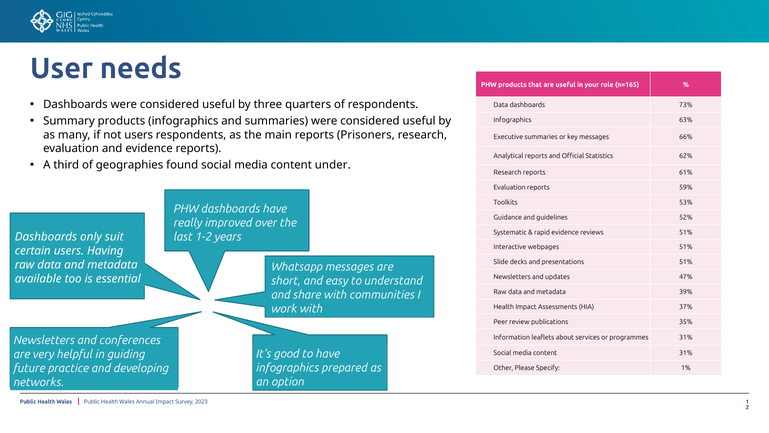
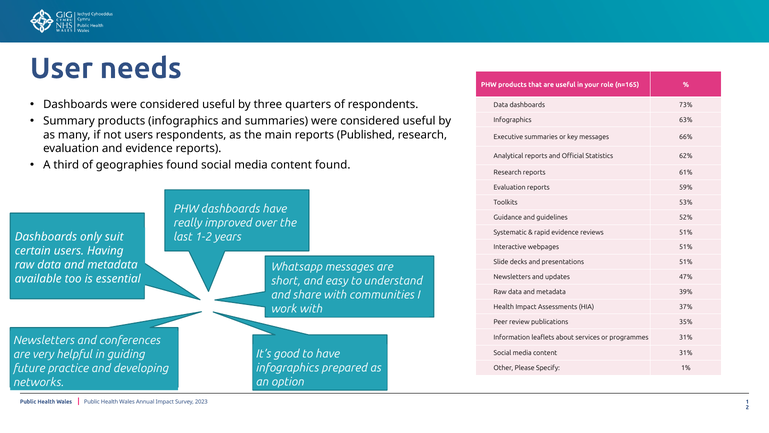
Prisoners: Prisoners -> Published
content under: under -> found
